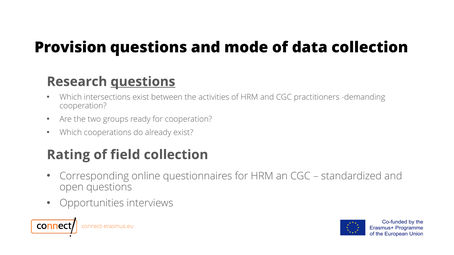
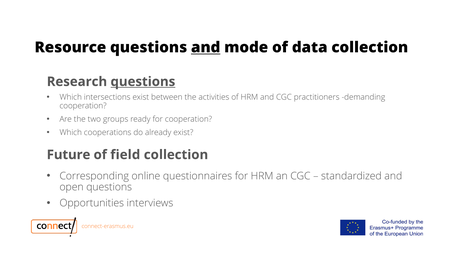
Provision: Provision -> Resource
and at (206, 48) underline: none -> present
Rating: Rating -> Future
